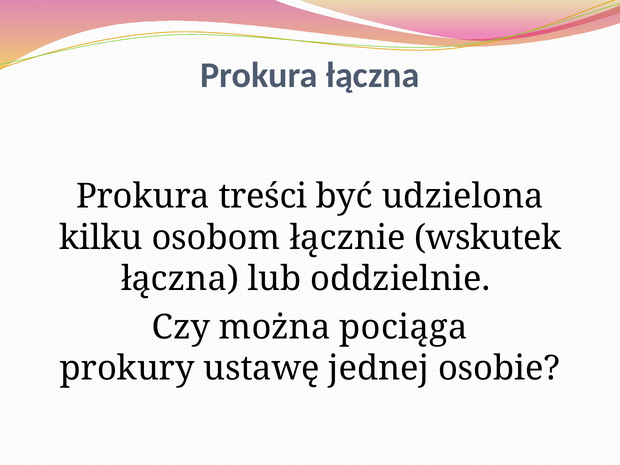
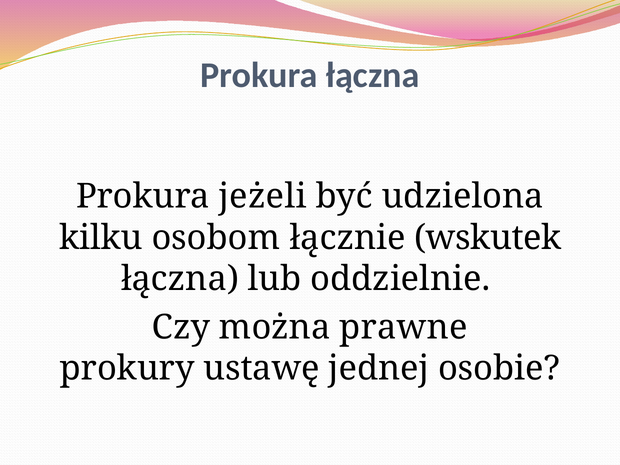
treści: treści -> jeżeli
pociąga: pociąga -> prawne
